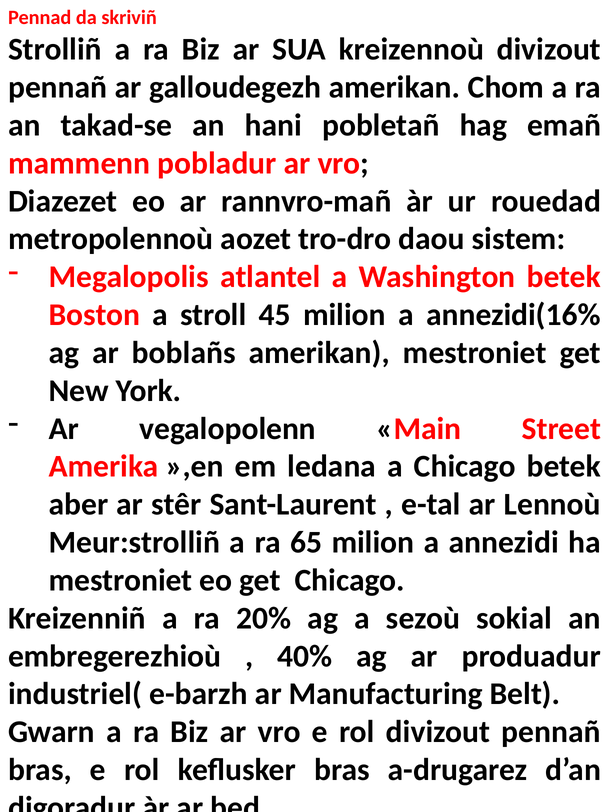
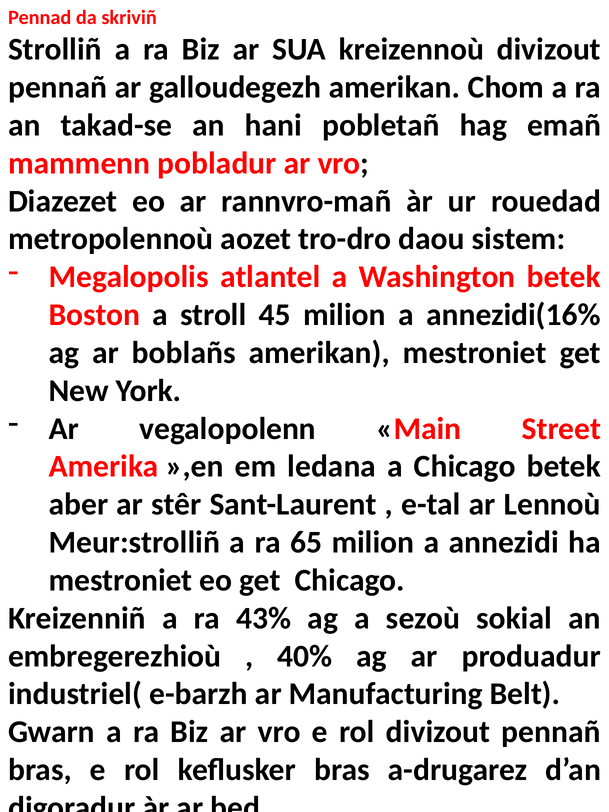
20%: 20% -> 43%
